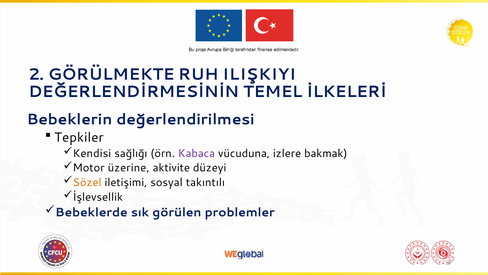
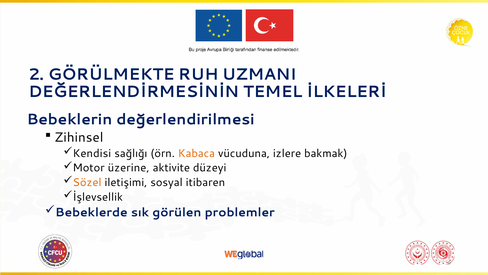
ILIŞKIYI: ILIŞKIYI -> UZMANI
Tepkiler: Tepkiler -> Zihinsel
Kabaca colour: purple -> orange
takıntılı: takıntılı -> itibaren
